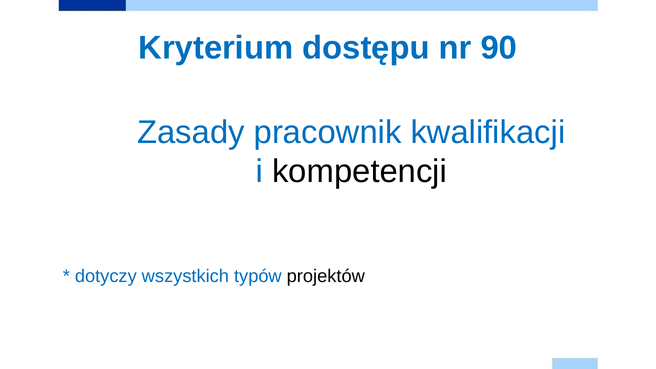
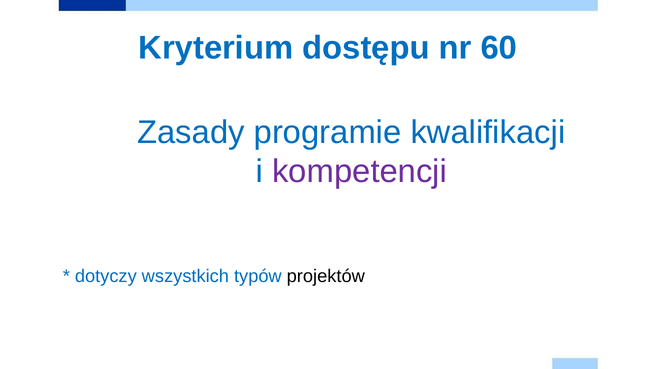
90: 90 -> 60
pracownik: pracownik -> programie
kompetencji colour: black -> purple
